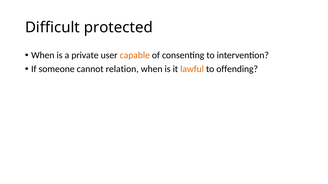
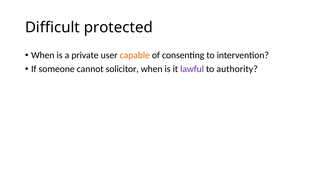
relation: relation -> solicitor
lawful colour: orange -> purple
offending: offending -> authority
